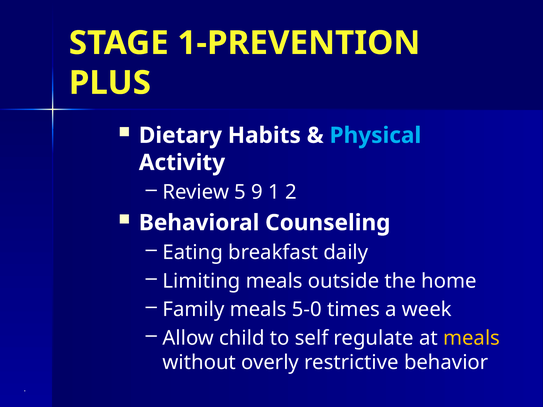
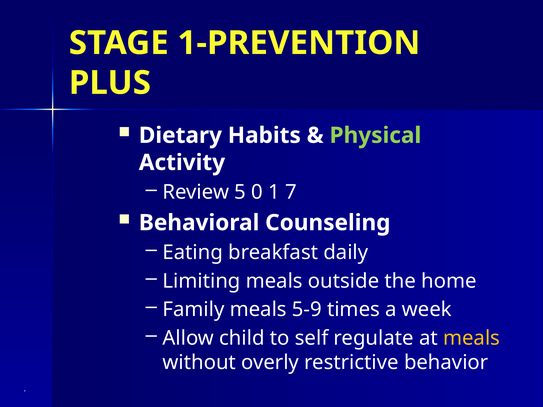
Physical colour: light blue -> light green
9: 9 -> 0
2: 2 -> 7
5-0: 5-0 -> 5-9
